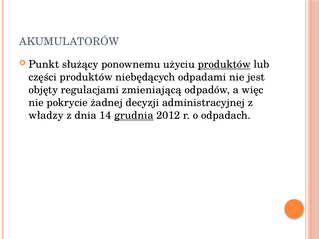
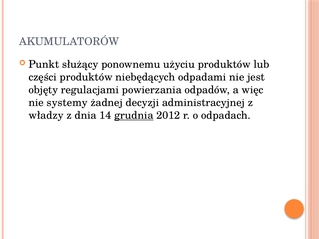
produktów at (224, 65) underline: present -> none
zmieniającą: zmieniającą -> powierzania
pokrycie: pokrycie -> systemy
